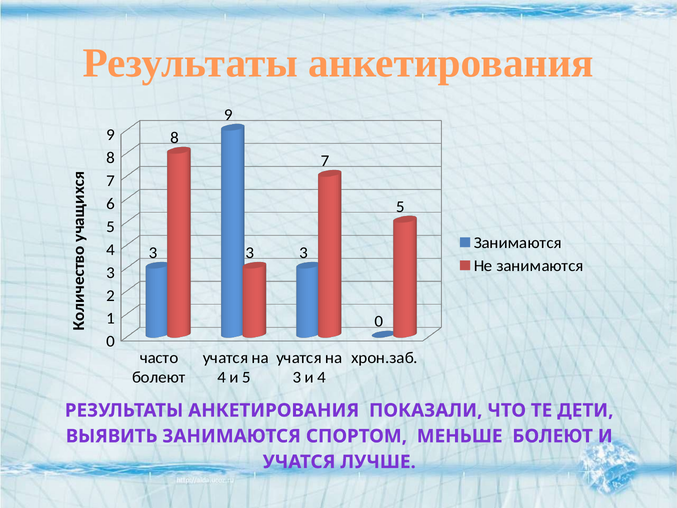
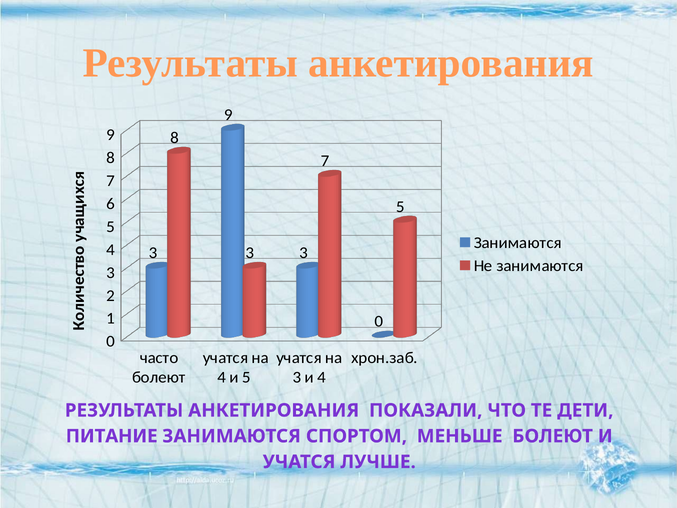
ВЫЯВИТЬ: ВЫЯВИТЬ -> ПИТАНИЕ
